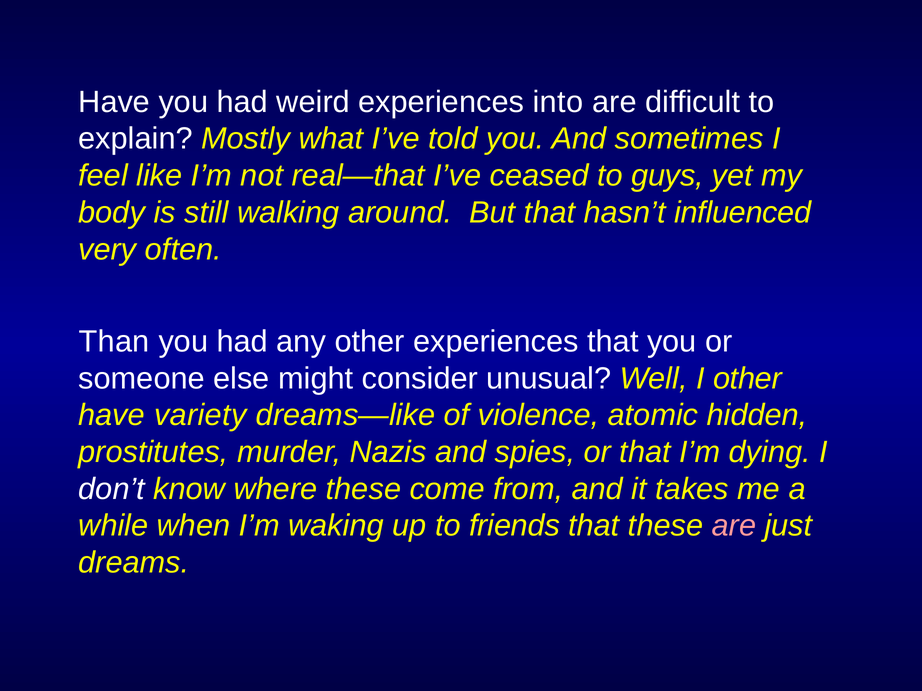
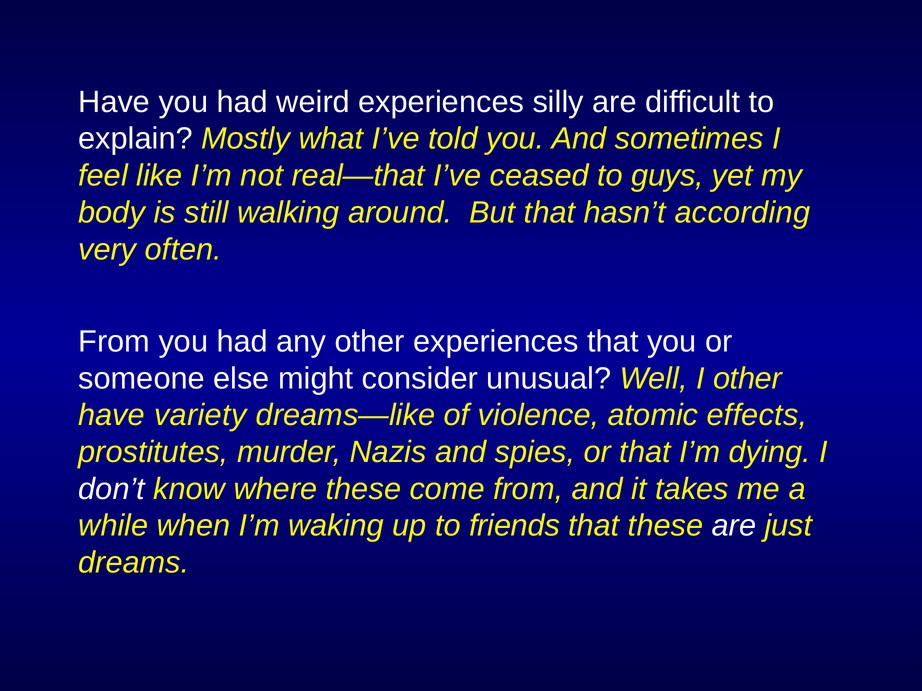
into: into -> silly
influenced: influenced -> according
Than at (114, 342): Than -> From
hidden: hidden -> effects
are at (734, 526) colour: pink -> white
